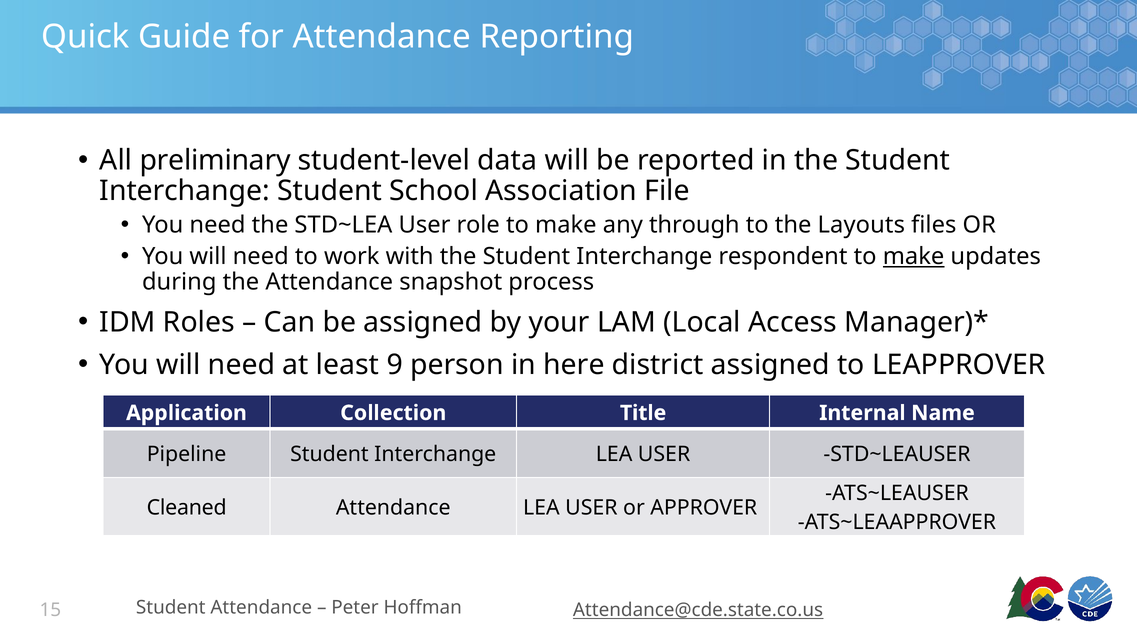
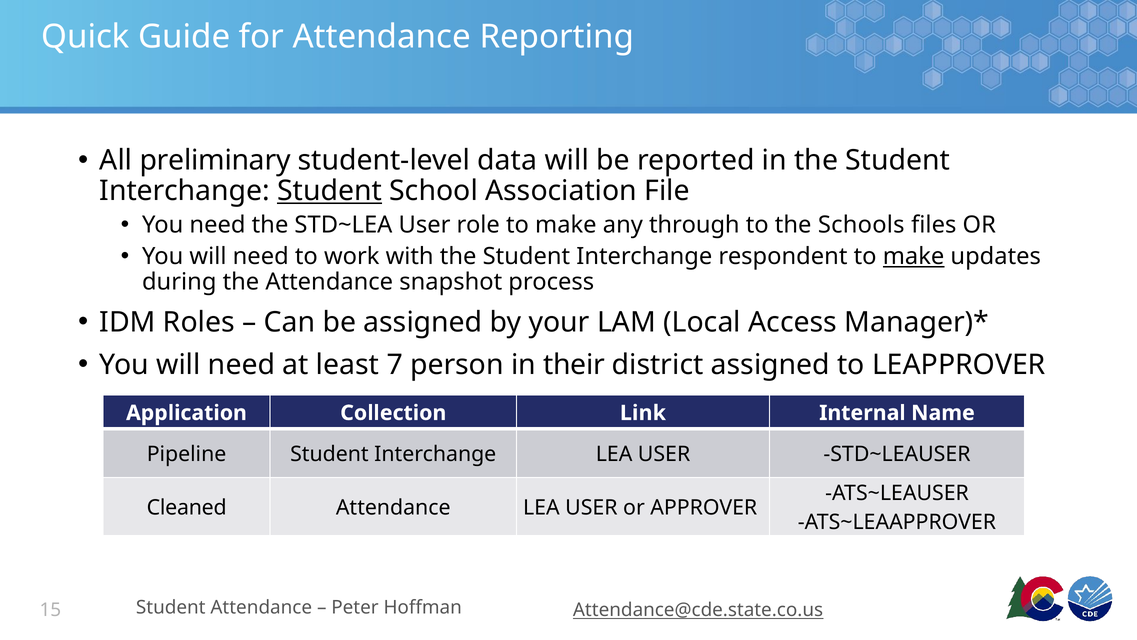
Student at (330, 191) underline: none -> present
Layouts: Layouts -> Schools
9: 9 -> 7
here: here -> their
Title: Title -> Link
